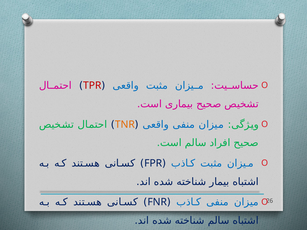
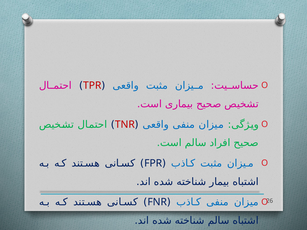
TNR colour: orange -> red
